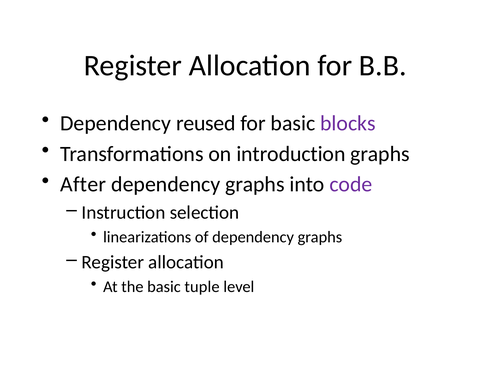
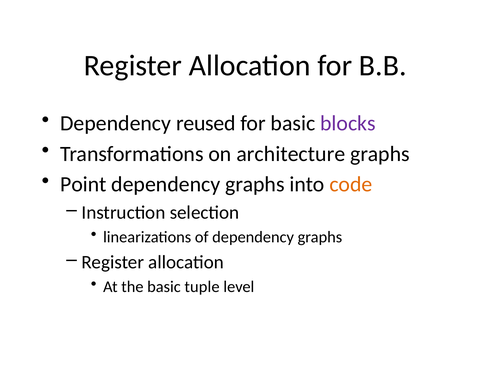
introduction: introduction -> architecture
After: After -> Point
code colour: purple -> orange
